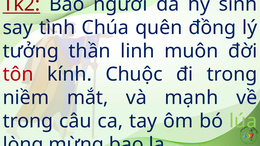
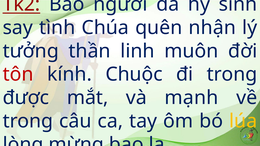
đồng: đồng -> nhận
niềm: niềm -> được
lúa colour: light green -> yellow
